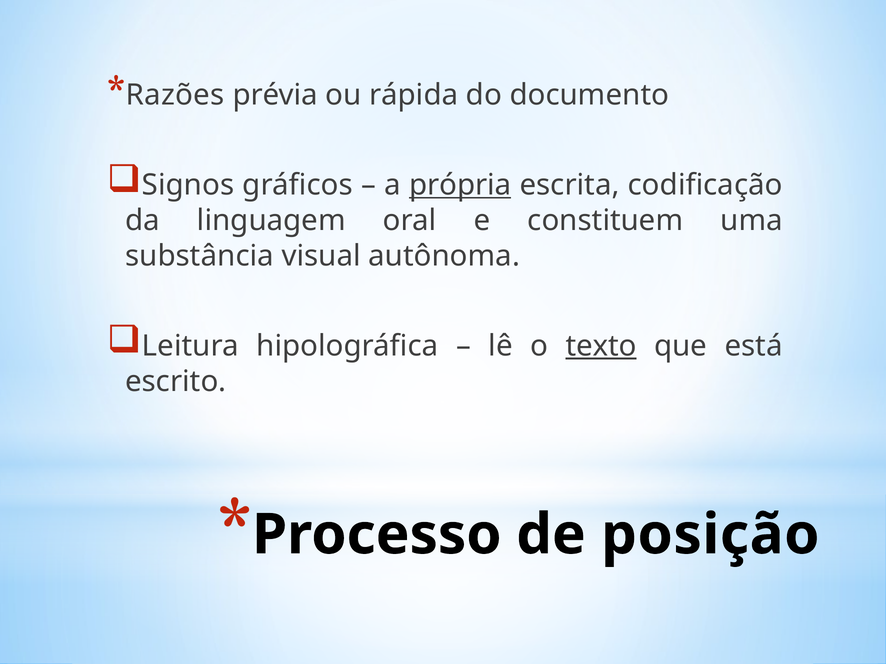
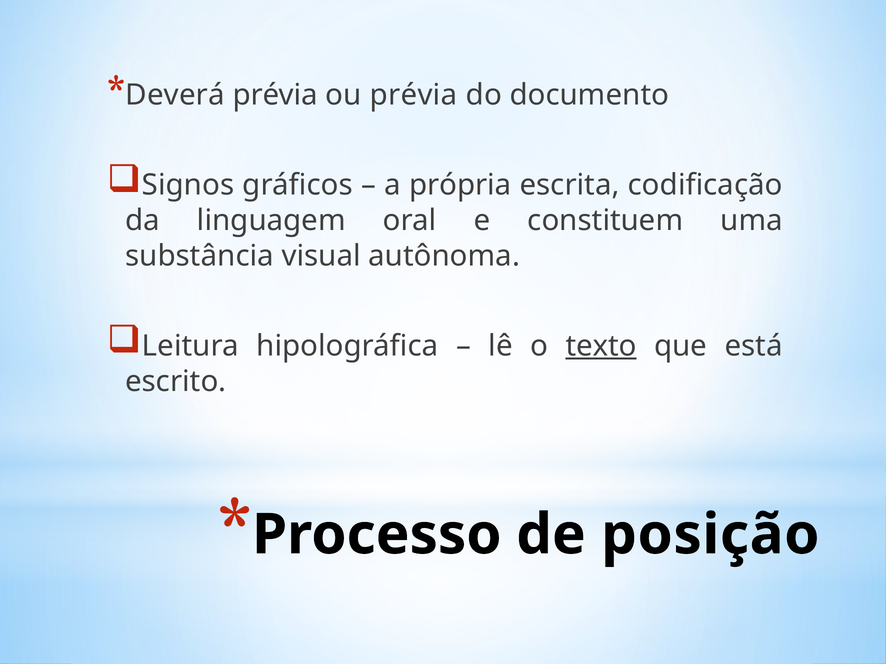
Razões: Razões -> Deverá
ou rápida: rápida -> prévia
própria underline: present -> none
